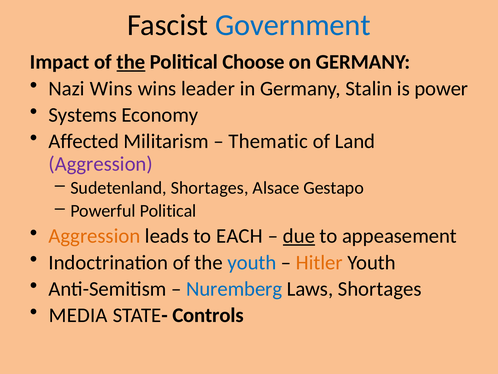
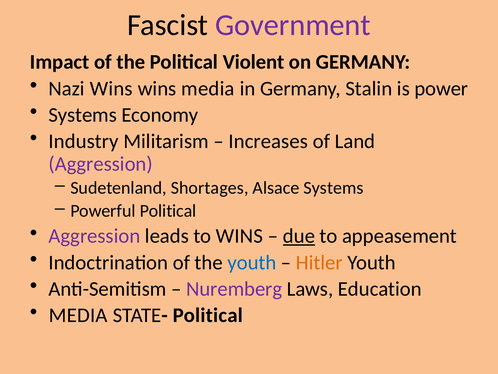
Government colour: blue -> purple
the at (131, 62) underline: present -> none
Choose: Choose -> Violent
wins leader: leader -> media
Affected: Affected -> Industry
Thematic: Thematic -> Increases
Alsace Gestapo: Gestapo -> Systems
Aggression at (94, 236) colour: orange -> purple
to EACH: EACH -> WINS
Nuremberg colour: blue -> purple
Laws Shortages: Shortages -> Education
STATE- Controls: Controls -> Political
